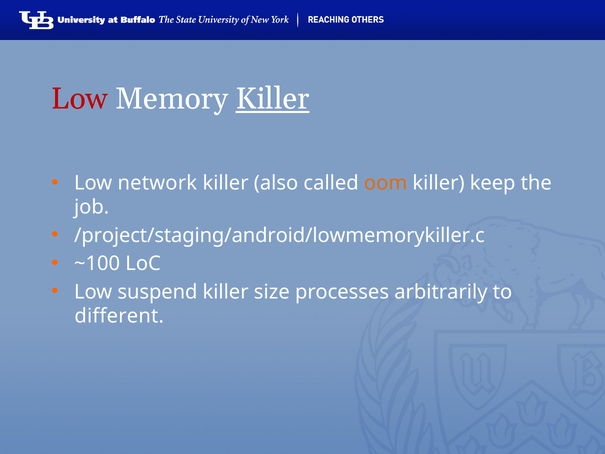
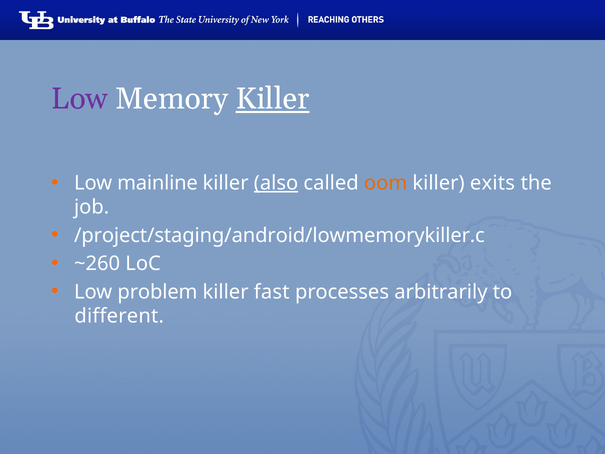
Low at (80, 99) colour: red -> purple
network: network -> mainline
also underline: none -> present
keep: keep -> exits
~100: ~100 -> ~260
suspend: suspend -> problem
size: size -> fast
